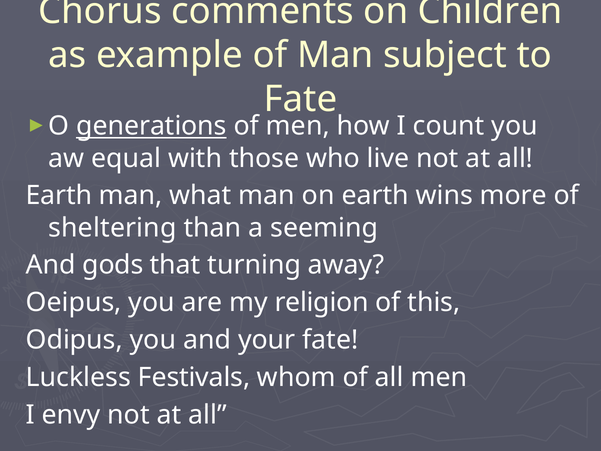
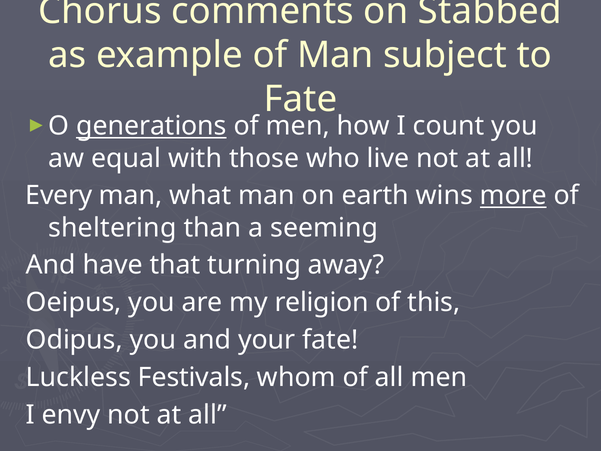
Children: Children -> Stabbed
Earth at (59, 196): Earth -> Every
more underline: none -> present
gods: gods -> have
